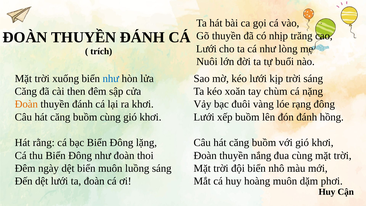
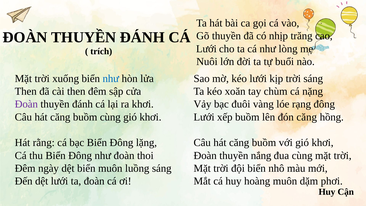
Căng at (26, 91): Căng -> Then
Đoàn at (26, 104) colour: orange -> purple
đón đánh: đánh -> căng
